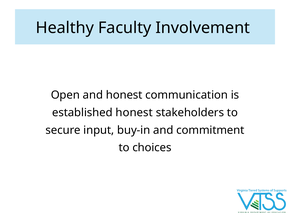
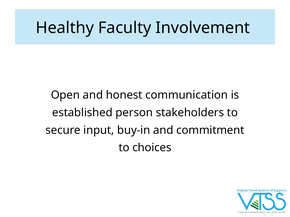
established honest: honest -> person
